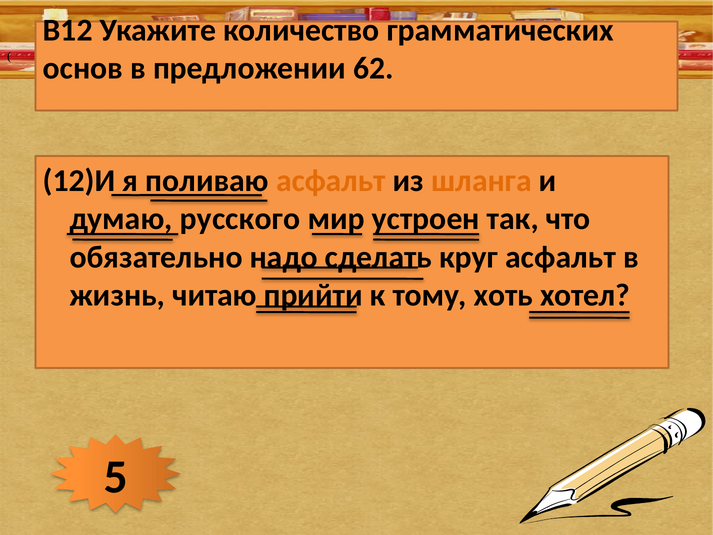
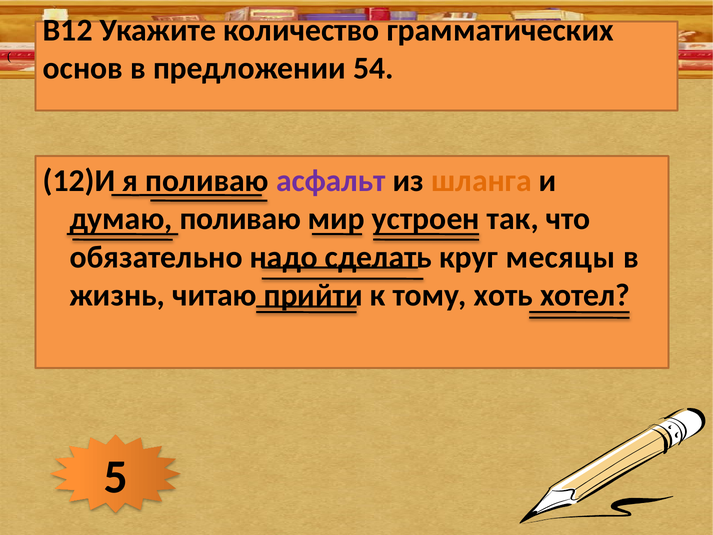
62: 62 -> 54
асфальт at (331, 181) colour: orange -> purple
русского at (240, 219): русского -> поливаю
круг асфальт: асфальт -> месяцы
